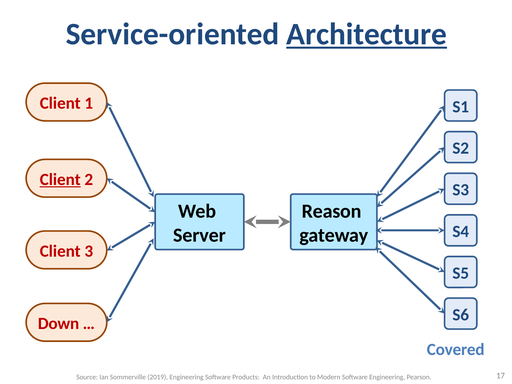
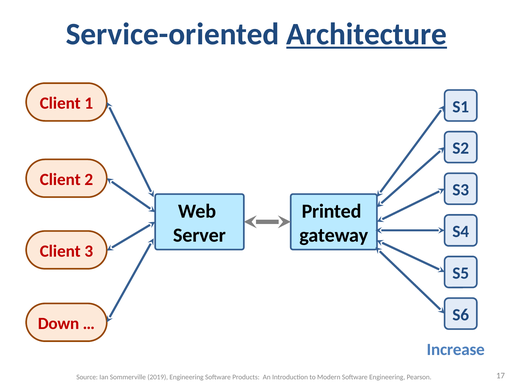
Client at (60, 179) underline: present -> none
Reason: Reason -> Printed
Covered: Covered -> Increase
